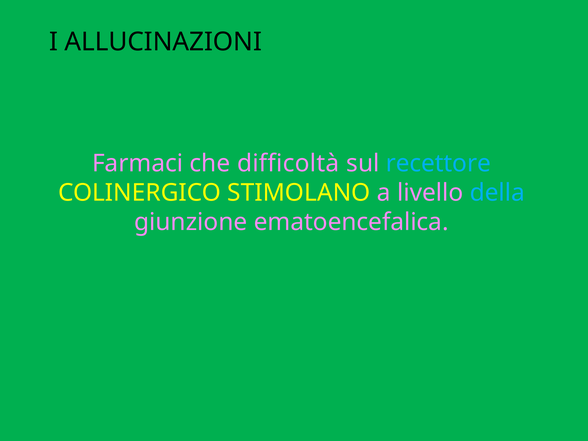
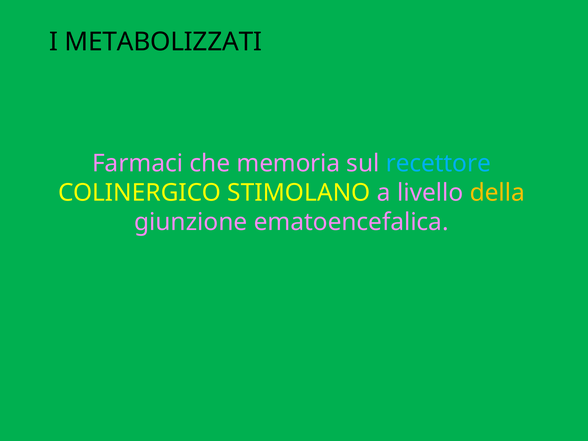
ALLUCINAZIONI: ALLUCINAZIONI -> METABOLIZZATI
difficoltà: difficoltà -> memoria
della colour: light blue -> yellow
